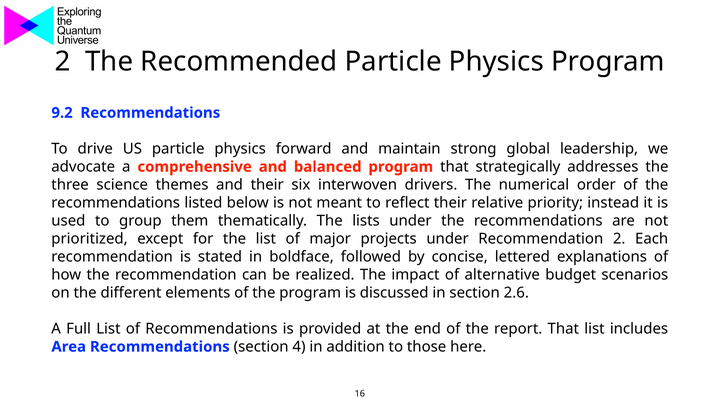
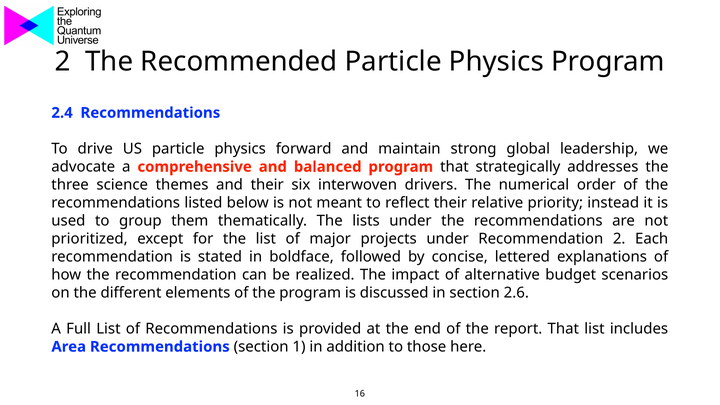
9.2: 9.2 -> 2.4
4: 4 -> 1
